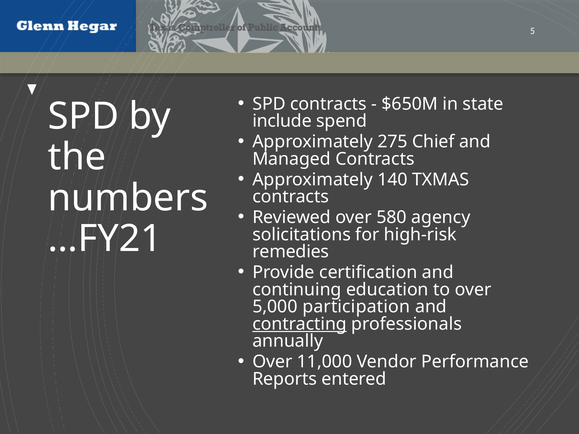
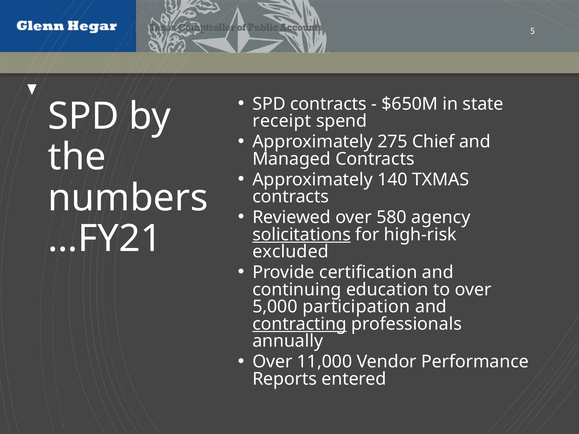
include: include -> receipt
solicitations underline: none -> present
remedies: remedies -> excluded
